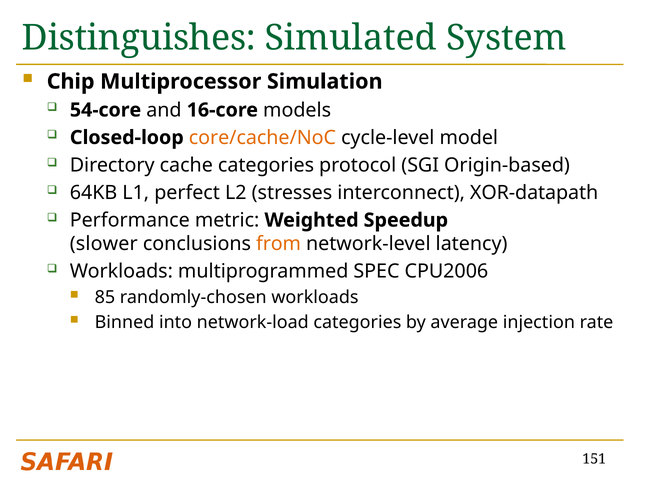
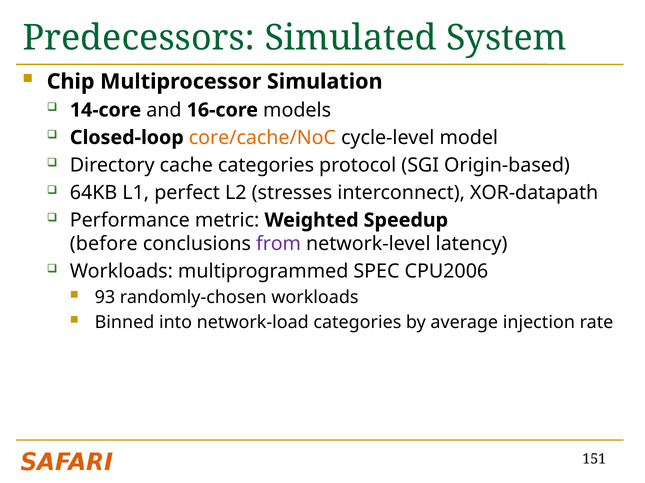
Distinguishes: Distinguishes -> Predecessors
54-core: 54-core -> 14-core
slower: slower -> before
from colour: orange -> purple
85: 85 -> 93
